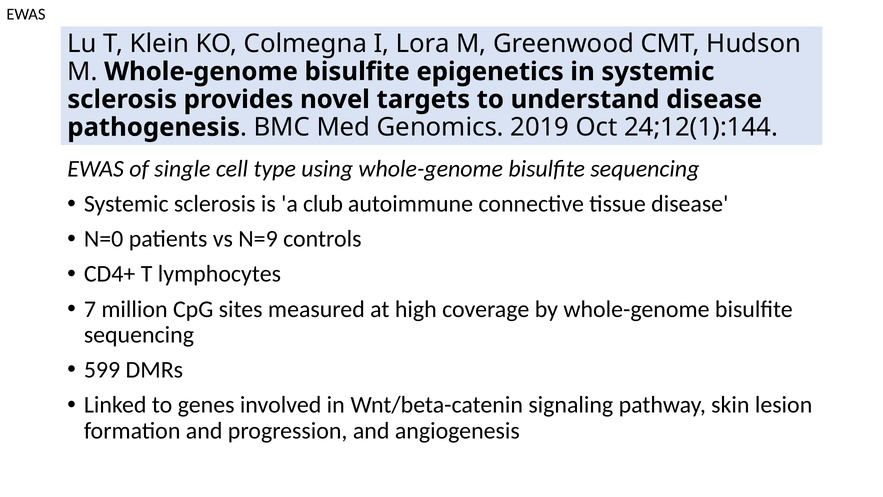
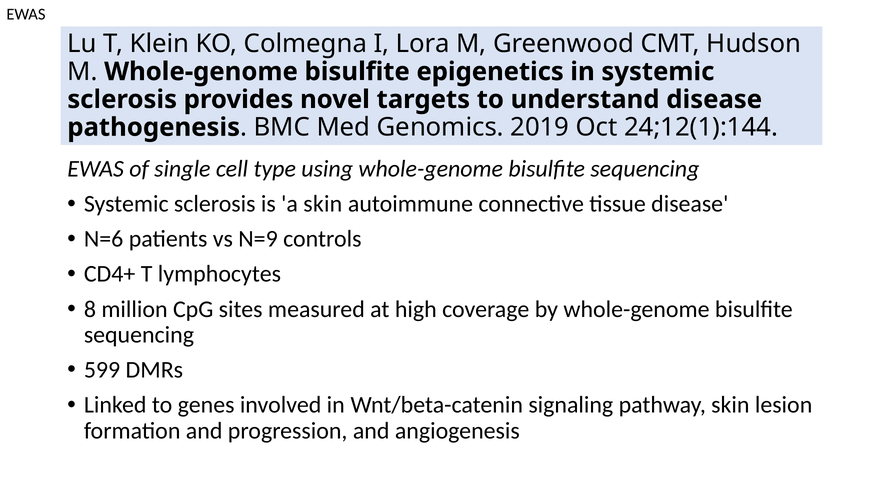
a club: club -> skin
N=0: N=0 -> N=6
7: 7 -> 8
